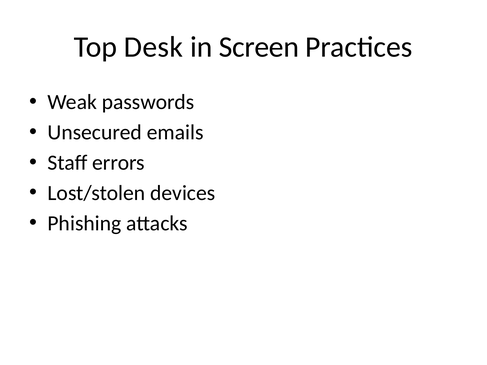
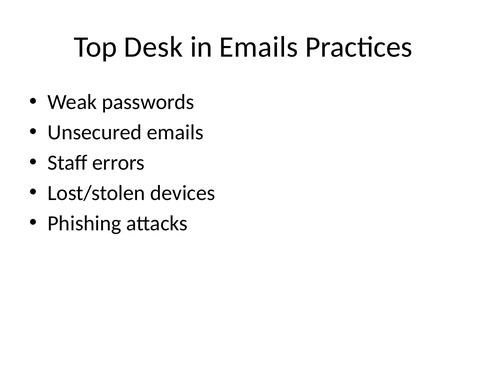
in Screen: Screen -> Emails
